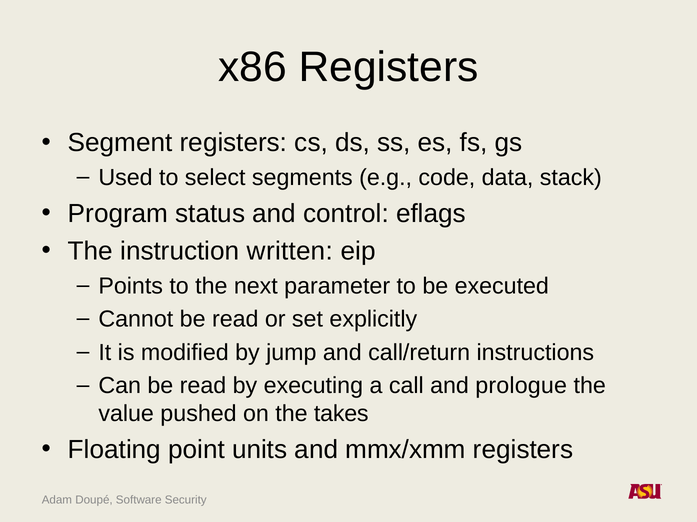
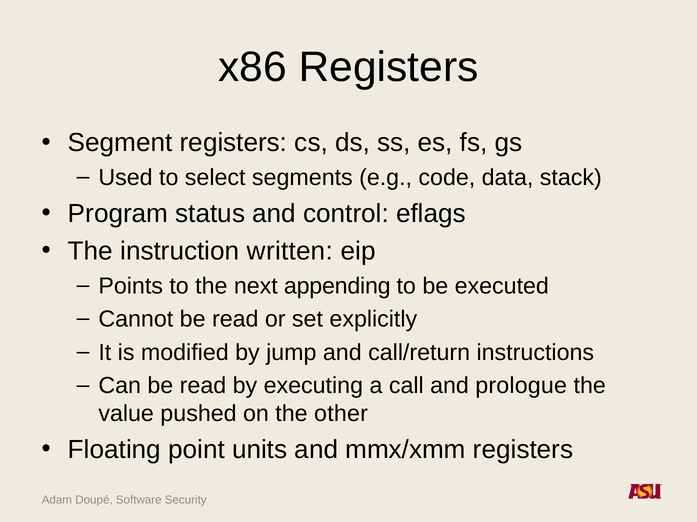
parameter: parameter -> appending
takes: takes -> other
